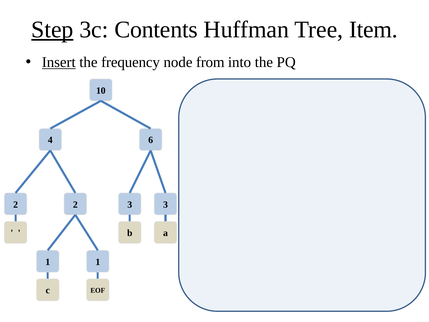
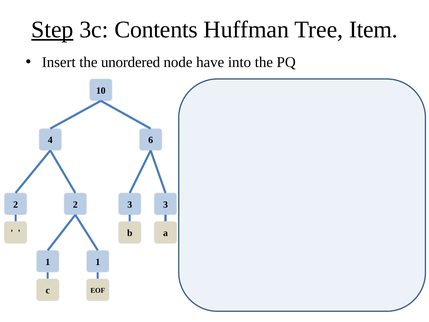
Insert underline: present -> none
frequency: frequency -> unordered
from: from -> have
